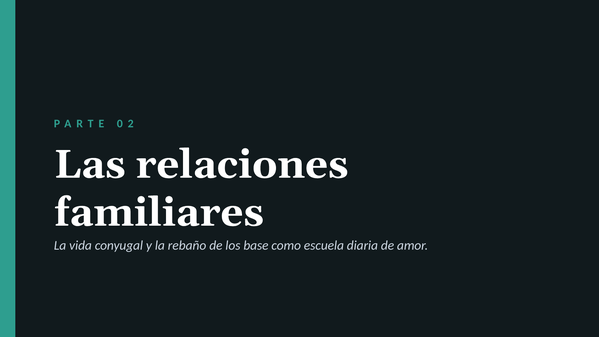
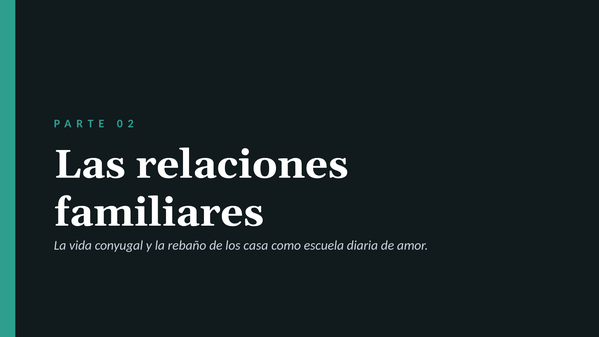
base: base -> casa
